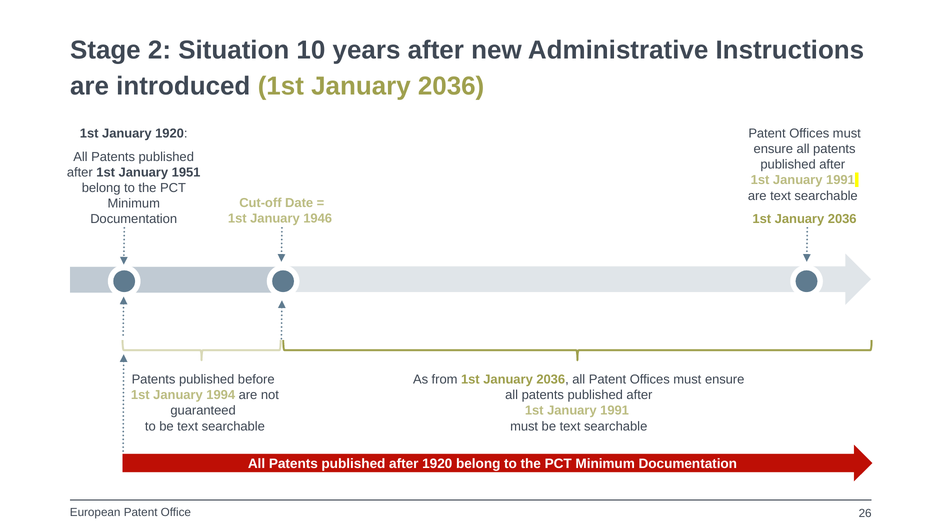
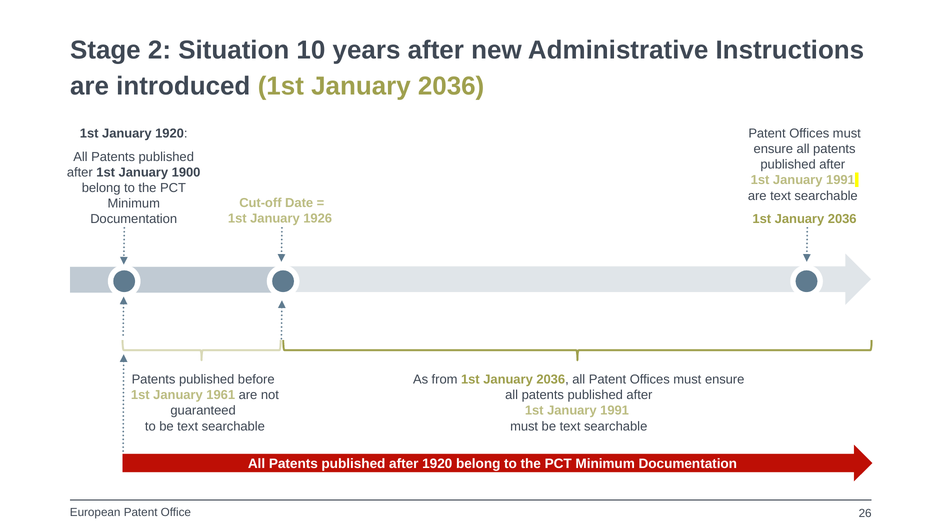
1951: 1951 -> 1900
1946: 1946 -> 1926
1994: 1994 -> 1961
